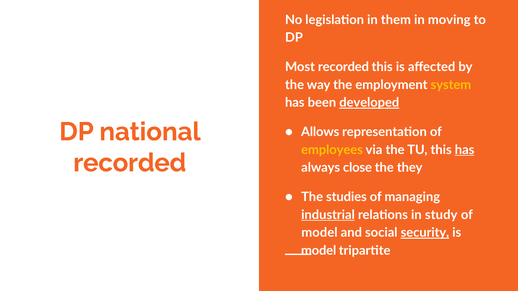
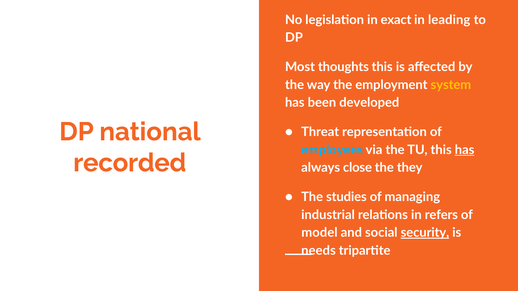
them: them -> exact
moving: moving -> leading
Most recorded: recorded -> thoughts
developed underline: present -> none
Allows: Allows -> Threat
employees colour: yellow -> light blue
industrial underline: present -> none
study: study -> refers
model at (319, 251): model -> needs
